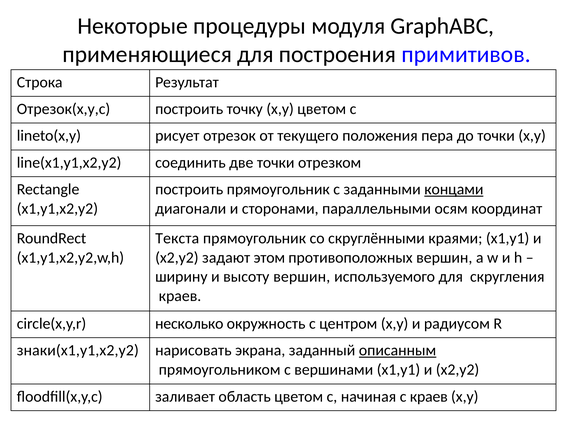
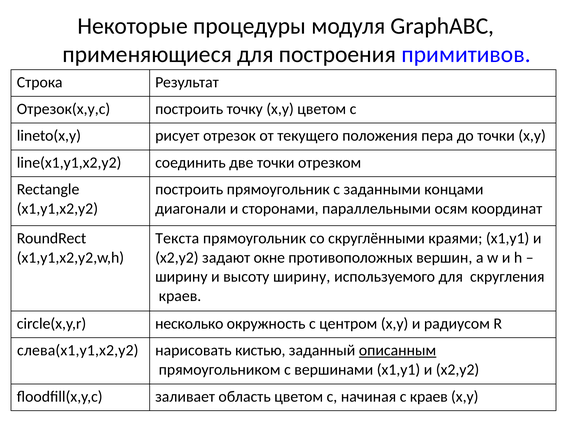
концами underline: present -> none
этом: этом -> окне
высоту вершин: вершин -> ширину
знаки(x1,y1,x2,y2: знаки(x1,y1,x2,y2 -> слева(x1,y1,x2,y2
экрана: экрана -> кистью
